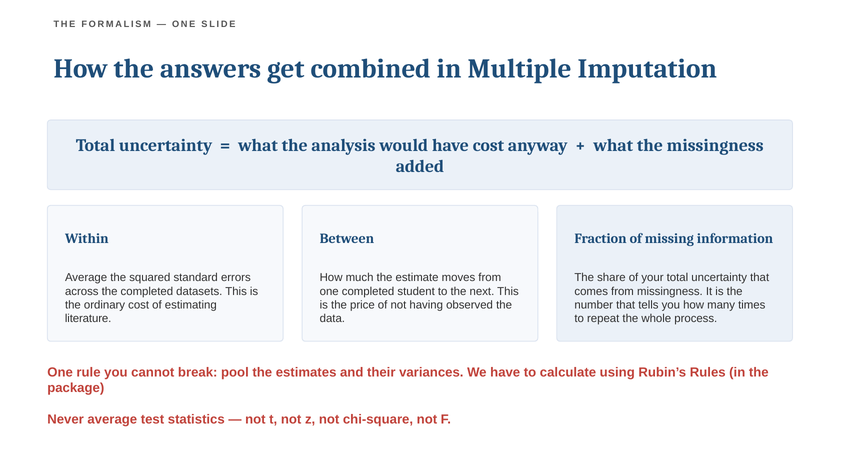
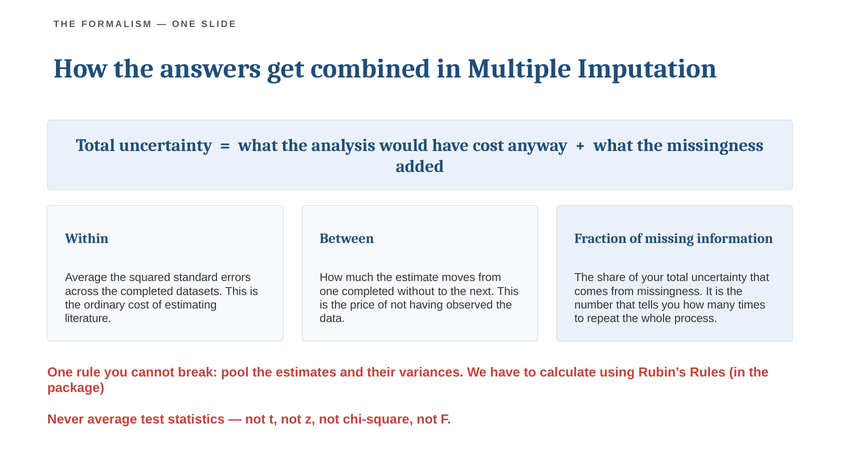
student: student -> without
